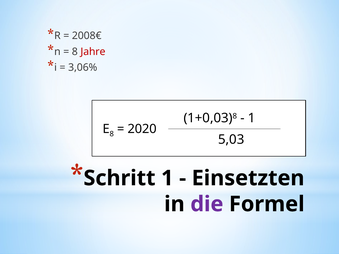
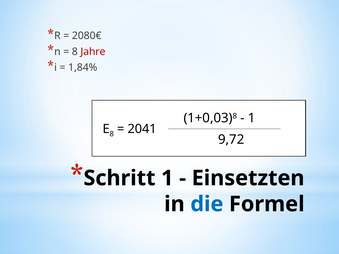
2008€: 2008€ -> 2080€
3,06%: 3,06% -> 1,84%
2020: 2020 -> 2041
5,03: 5,03 -> 9,72
die colour: purple -> blue
